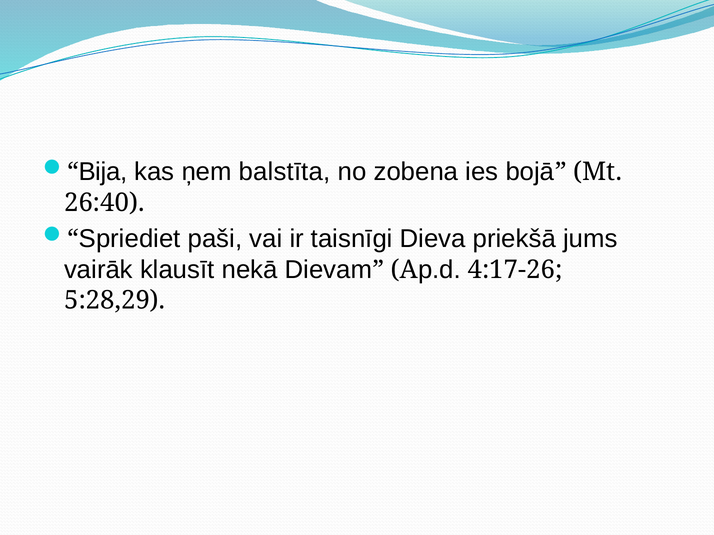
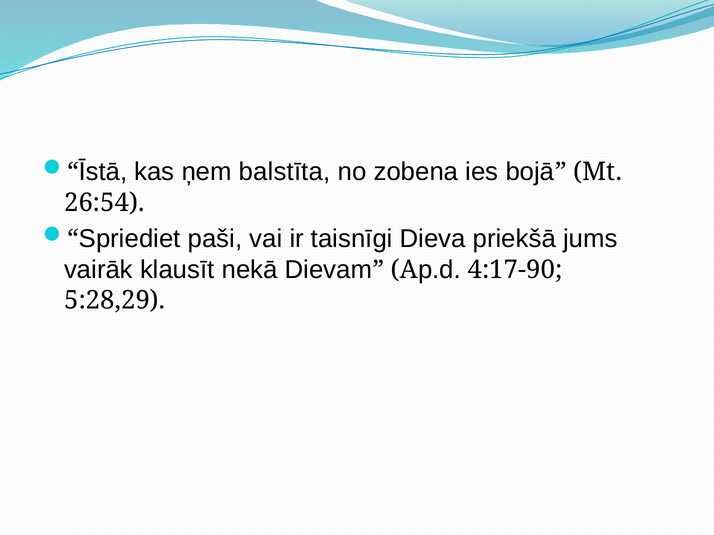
Bija: Bija -> Īstā
26:40: 26:40 -> 26:54
4:17-26: 4:17-26 -> 4:17-90
